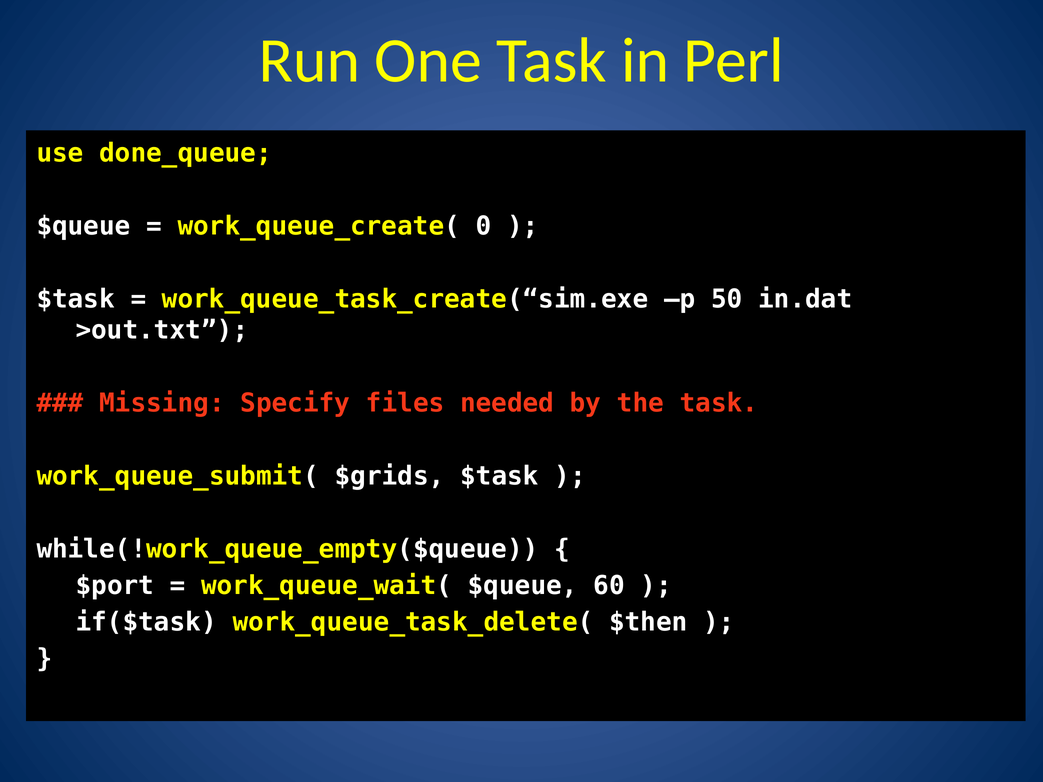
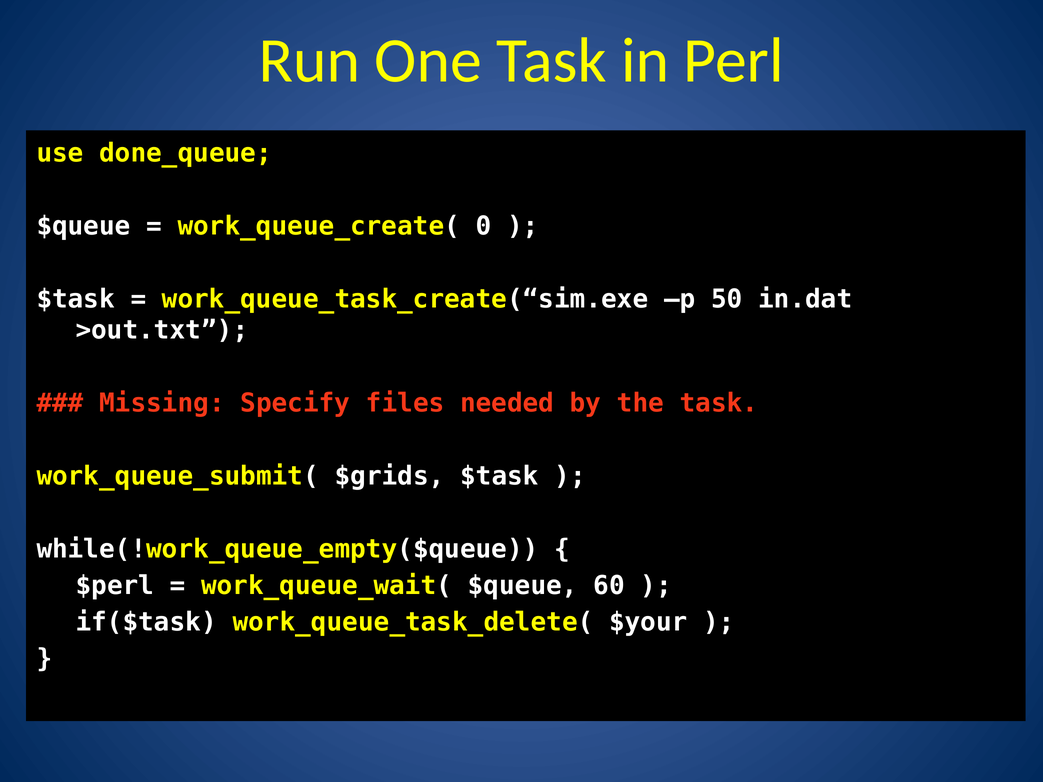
$port: $port -> $perl
$then: $then -> $your
